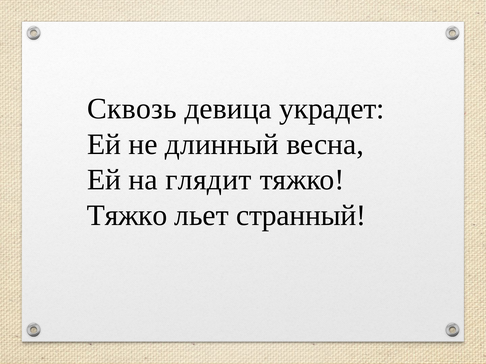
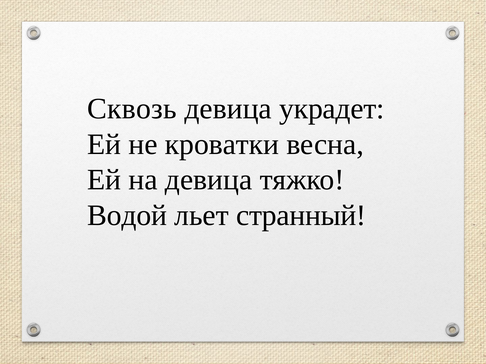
длинный: длинный -> кроватки
на глядит: глядит -> девица
Тяжко at (127, 216): Тяжко -> Водой
